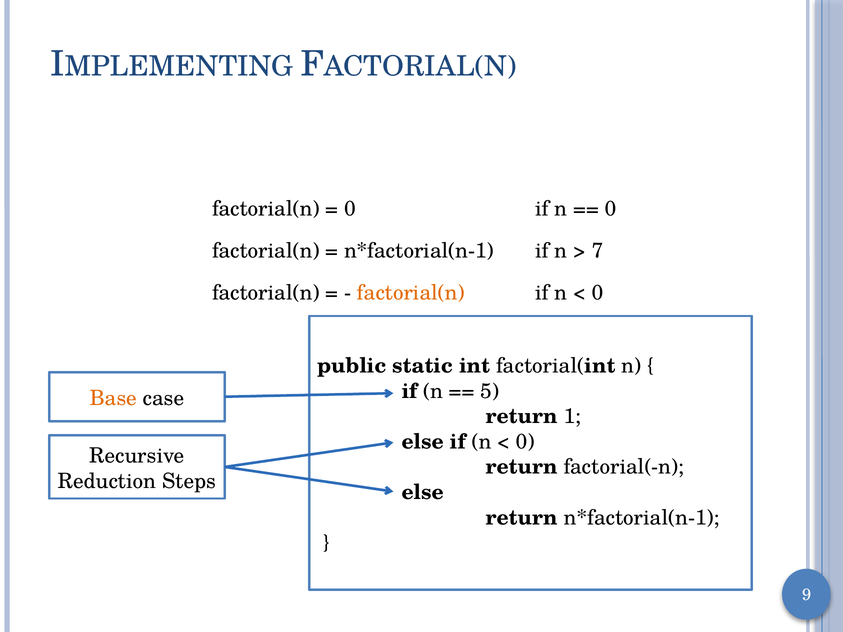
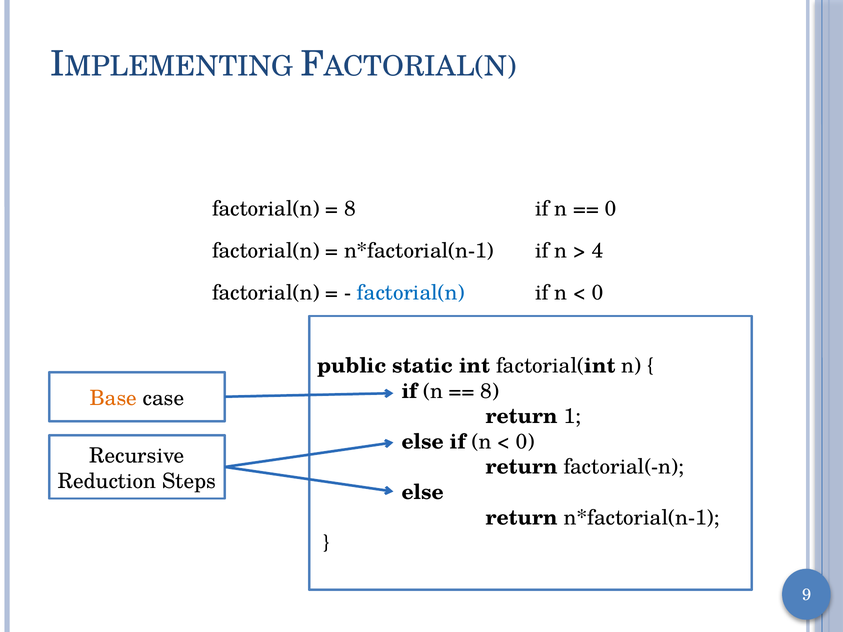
0 at (350, 209): 0 -> 8
7: 7 -> 4
factorial(n at (411, 293) colour: orange -> blue
5 at (490, 391): 5 -> 8
